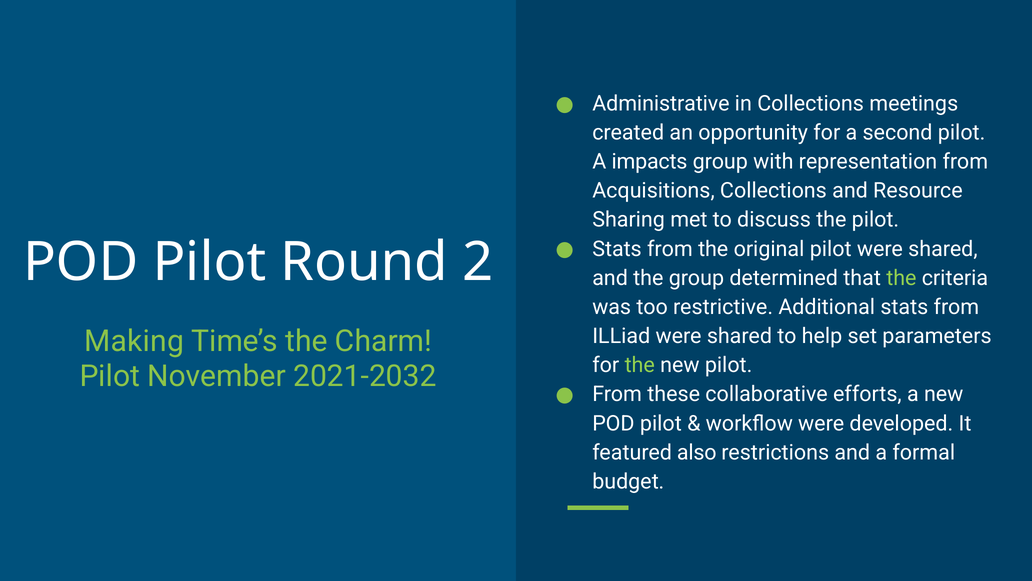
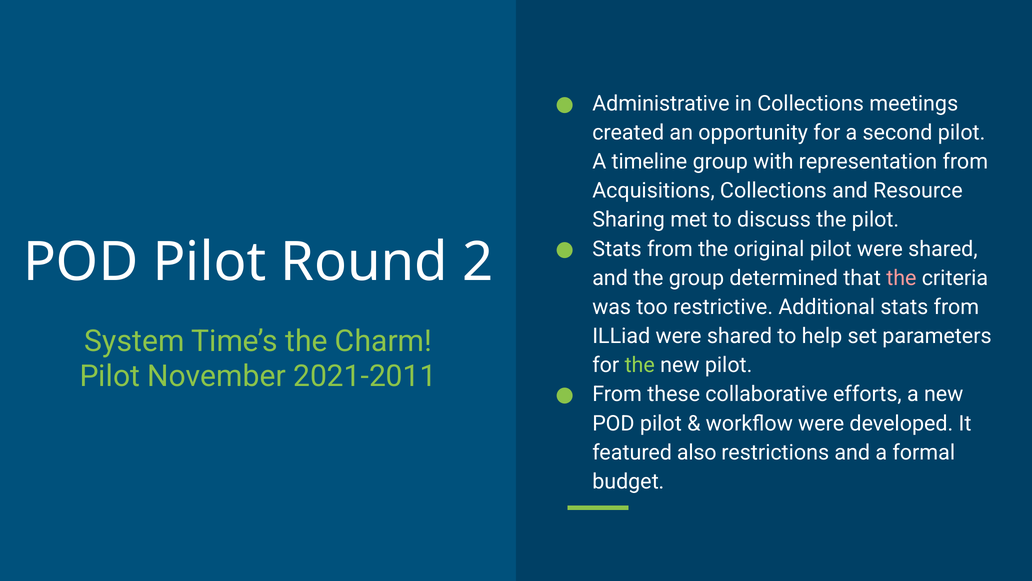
impacts: impacts -> timeline
the at (901, 278) colour: light green -> pink
Making: Making -> System
2021-2032: 2021-2032 -> 2021-2011
